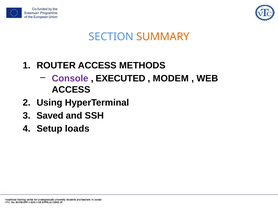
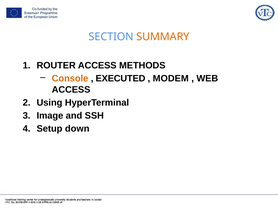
Console colour: purple -> orange
Saved: Saved -> Image
loads: loads -> down
